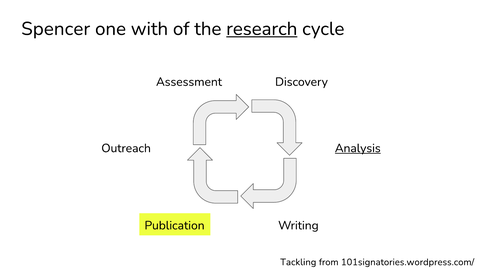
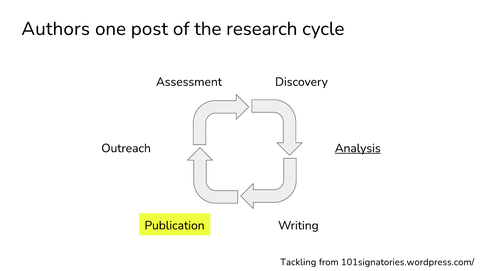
Spencer: Spencer -> Authors
with: with -> post
research underline: present -> none
